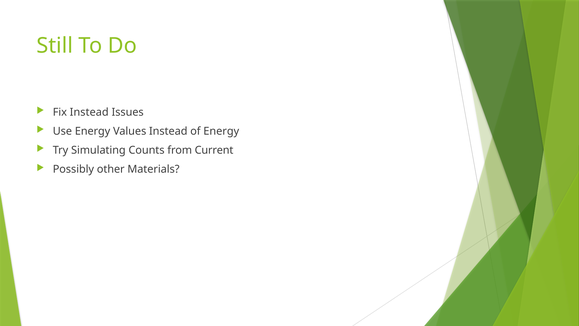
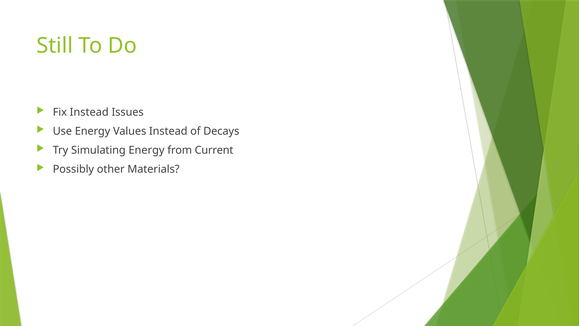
of Energy: Energy -> Decays
Simulating Counts: Counts -> Energy
